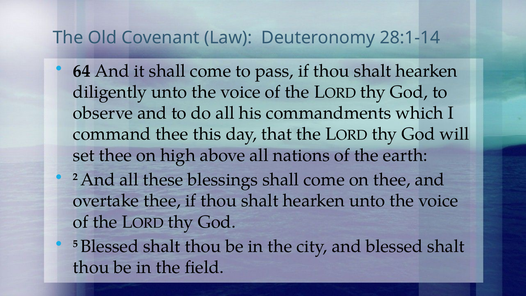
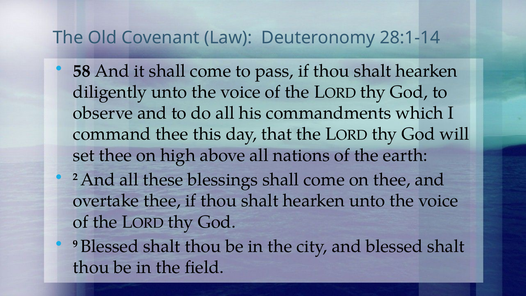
64: 64 -> 58
5: 5 -> 9
